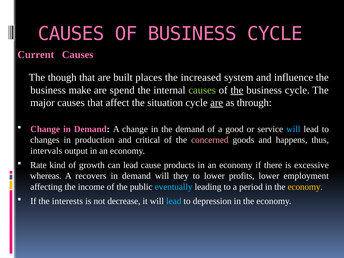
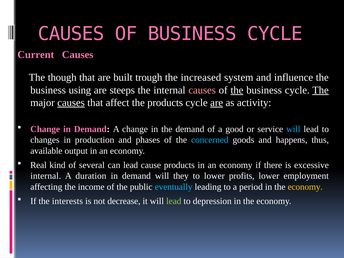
places: places -> trough
make: make -> using
spend: spend -> steeps
causes at (202, 90) colour: light green -> pink
The at (321, 90) underline: none -> present
causes at (71, 103) underline: none -> present
the situation: situation -> products
through: through -> activity
critical: critical -> phases
concerned colour: pink -> light blue
intervals: intervals -> available
Rate: Rate -> Real
growth: growth -> several
whereas at (46, 176): whereas -> internal
recovers: recovers -> duration
lead at (174, 201) colour: light blue -> light green
